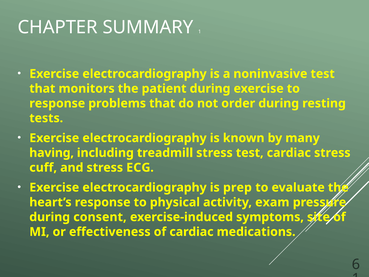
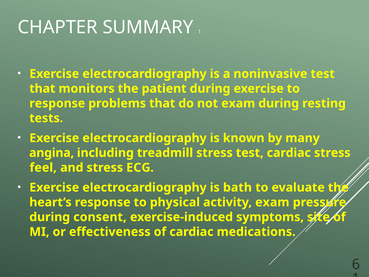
not order: order -> exam
having: having -> angina
cuff: cuff -> feel
prep: prep -> bath
